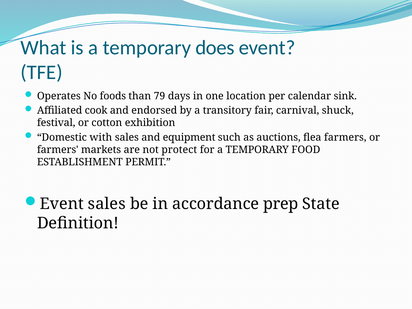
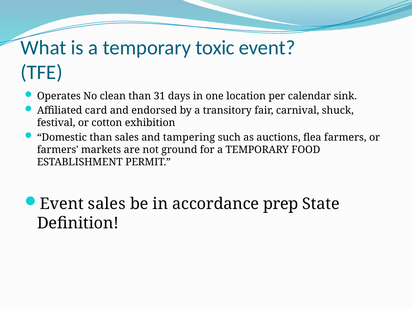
does: does -> toxic
foods: foods -> clean
79: 79 -> 31
cook: cook -> card
Domestic with: with -> than
equipment: equipment -> tampering
protect: protect -> ground
